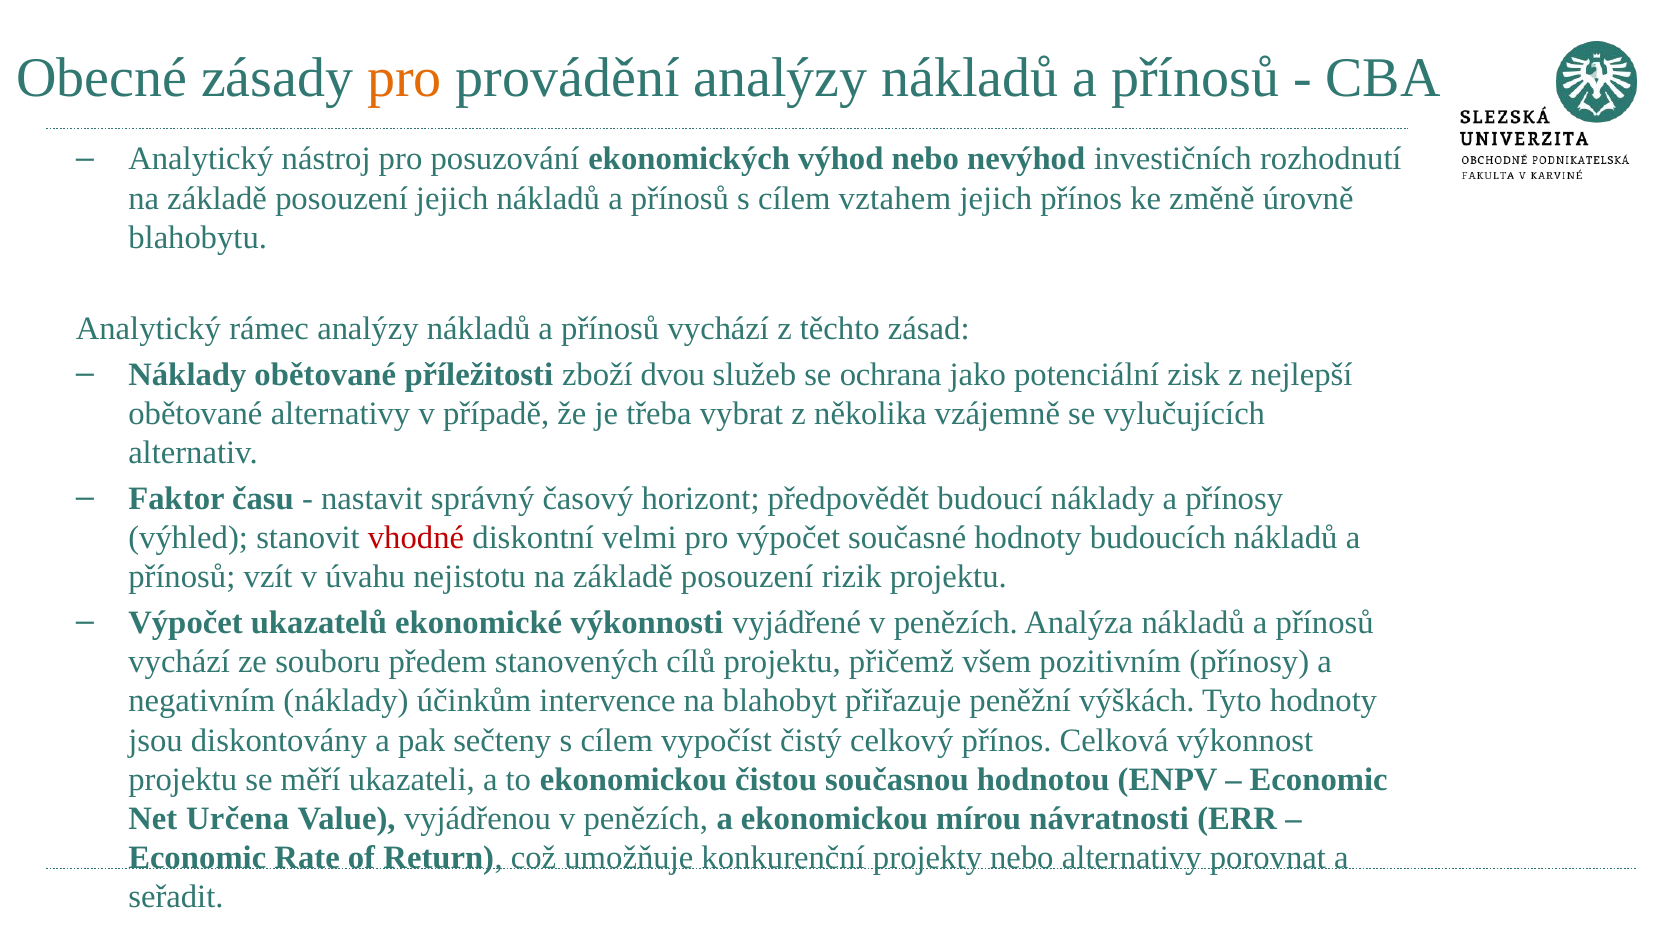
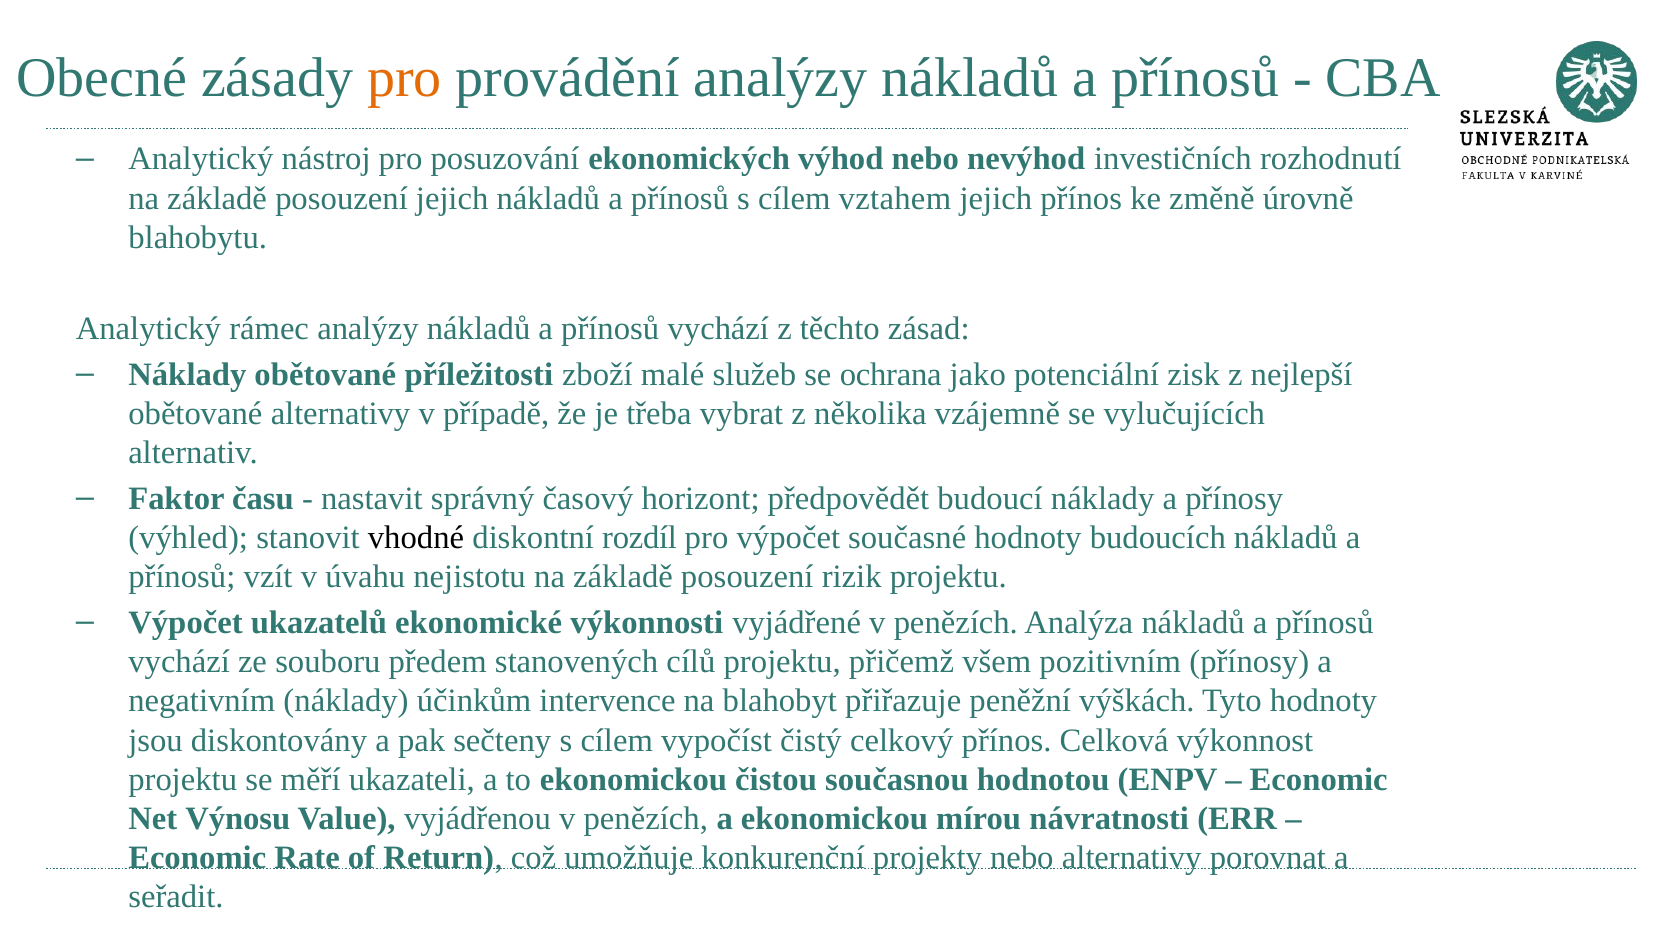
dvou: dvou -> malé
vhodné colour: red -> black
velmi: velmi -> rozdíl
Určena: Určena -> Výnosu
